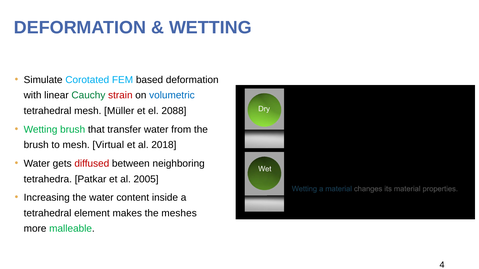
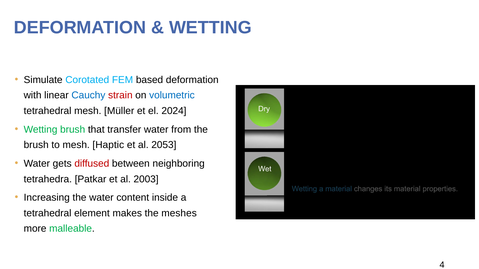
Cauchy colour: green -> blue
2088: 2088 -> 2024
Virtual: Virtual -> Haptic
2018: 2018 -> 2053
2005: 2005 -> 2003
